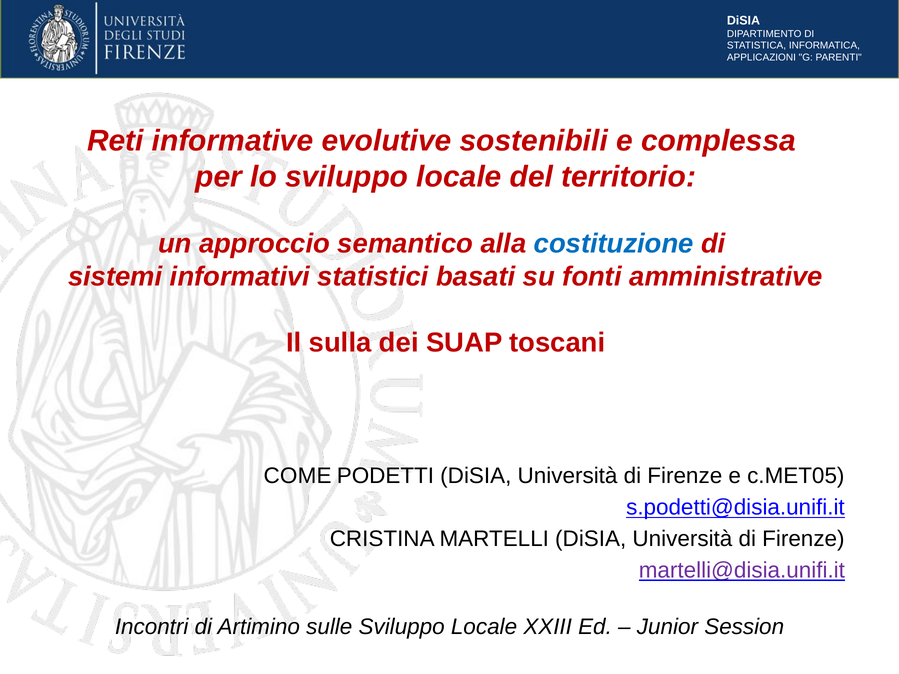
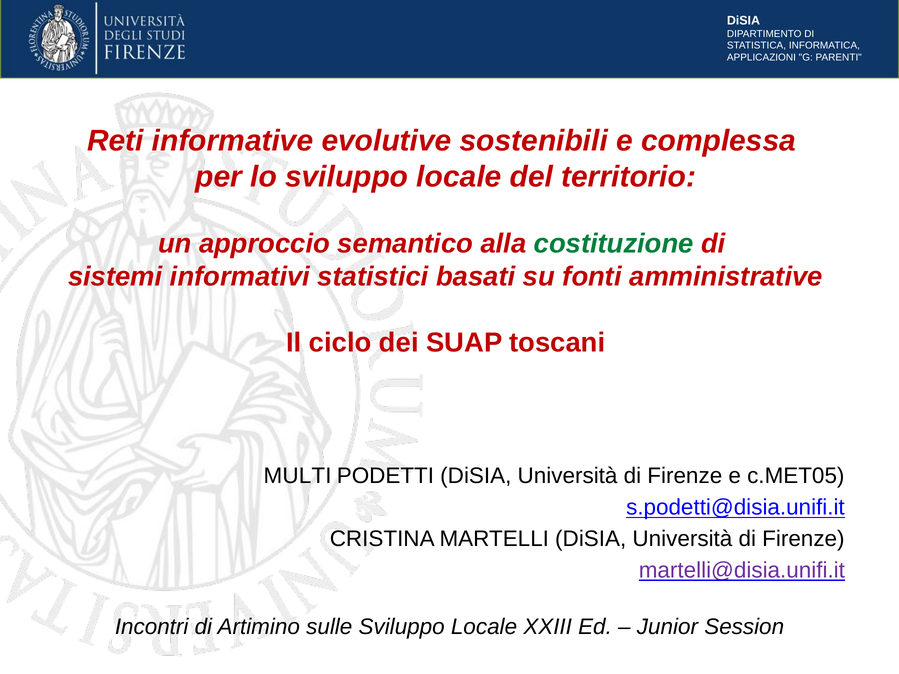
costituzione colour: blue -> green
sulla: sulla -> ciclo
COME: COME -> MULTI
